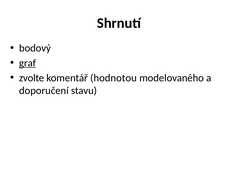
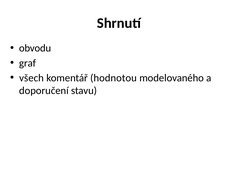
bodový: bodový -> obvodu
graf underline: present -> none
zvolte: zvolte -> všech
